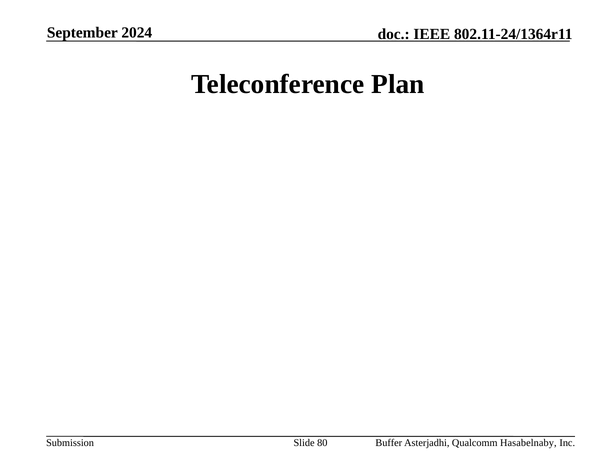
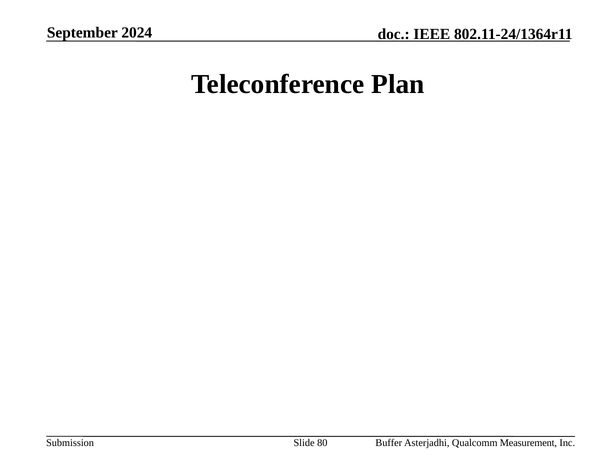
Hasabelnaby: Hasabelnaby -> Measurement
